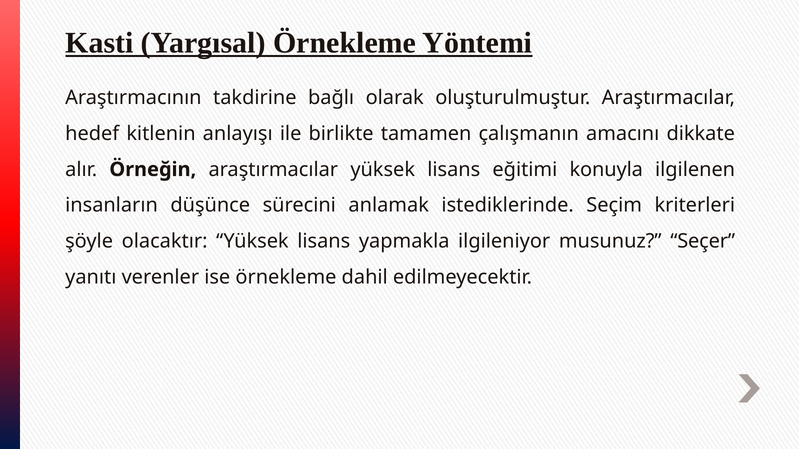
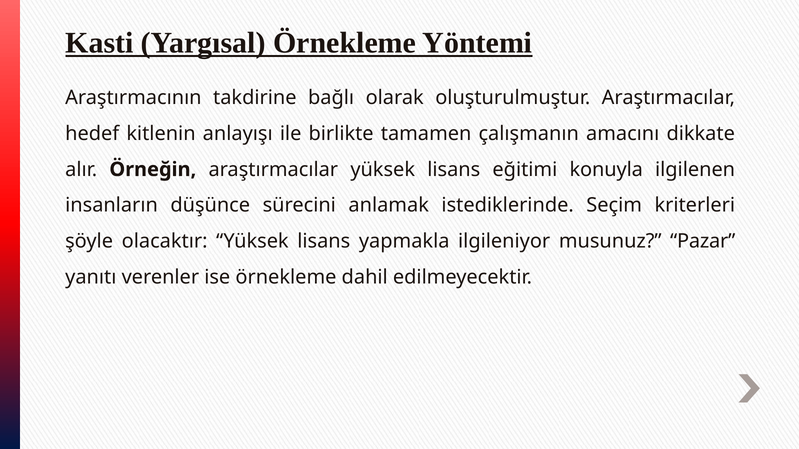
Seçer: Seçer -> Pazar
